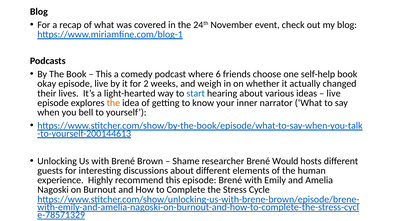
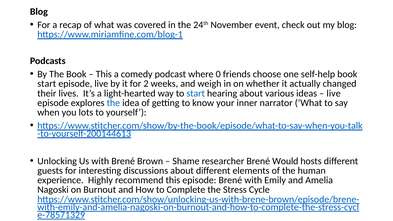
6: 6 -> 0
okay at (47, 84): okay -> start
the at (113, 103) colour: orange -> blue
bell: bell -> lots
